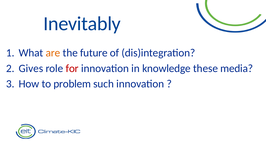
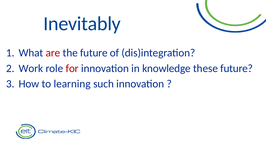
are colour: orange -> red
Gives: Gives -> Work
these media: media -> future
problem: problem -> learning
